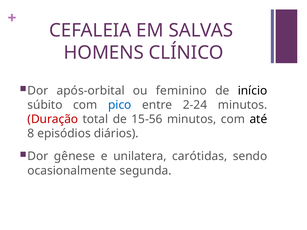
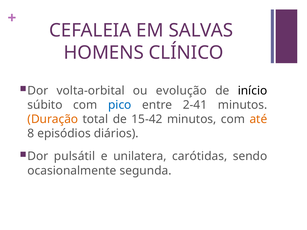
após-orbital: após-orbital -> volta-orbital
feminino: feminino -> evolução
2-24: 2-24 -> 2-41
Duração colour: red -> orange
15-56: 15-56 -> 15-42
até colour: black -> orange
gênese: gênese -> pulsátil
